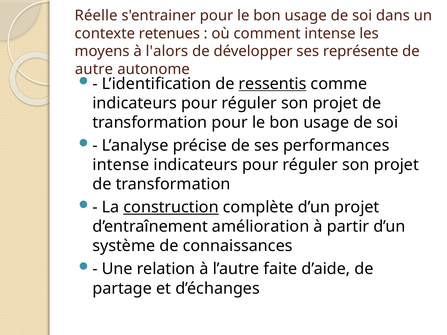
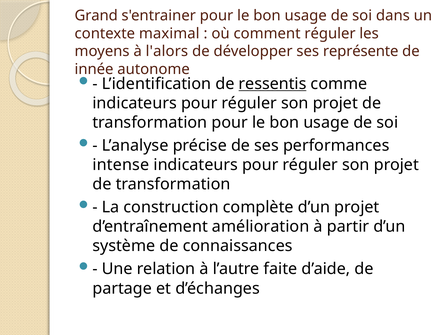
Réelle: Réelle -> Grand
retenues: retenues -> maximal
comment intense: intense -> réguler
autre: autre -> innée
construction underline: present -> none
